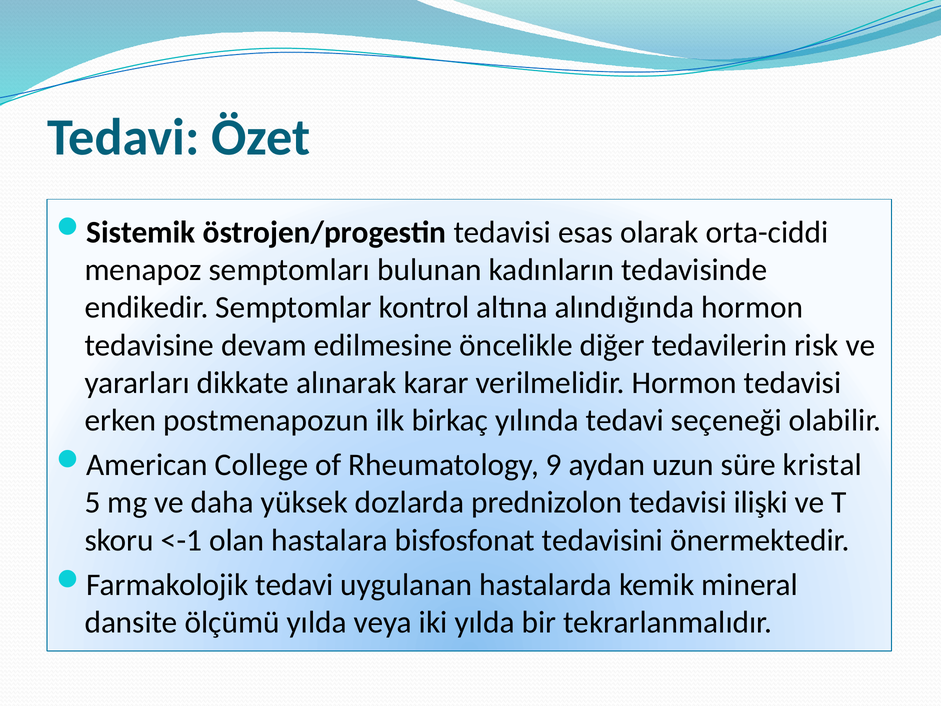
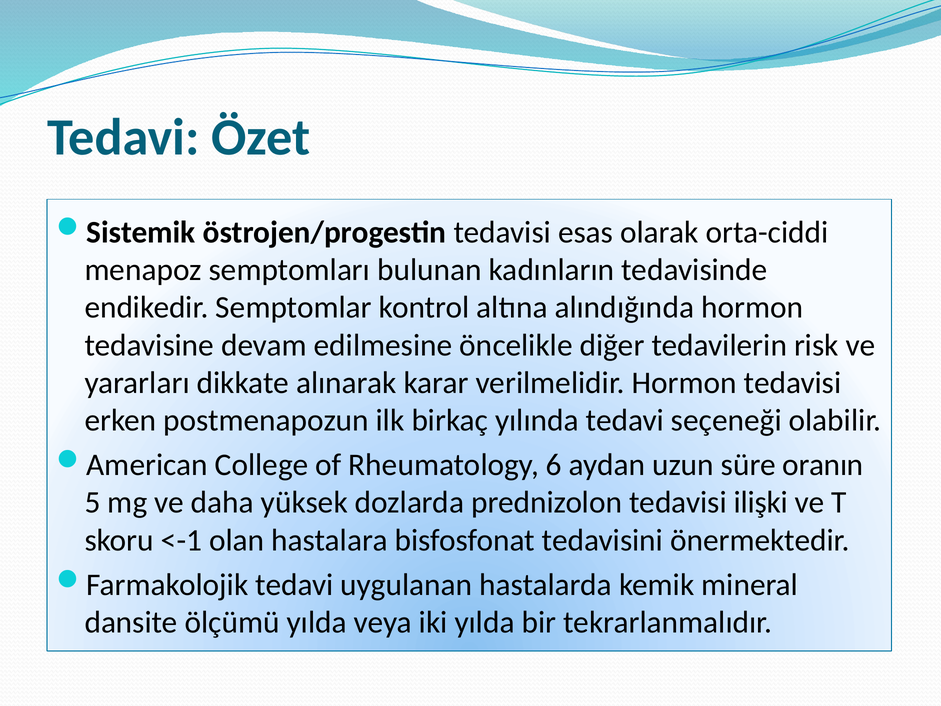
9: 9 -> 6
kristal: kristal -> oranın
